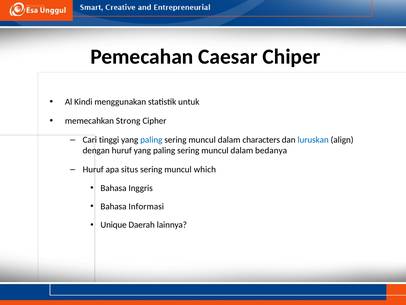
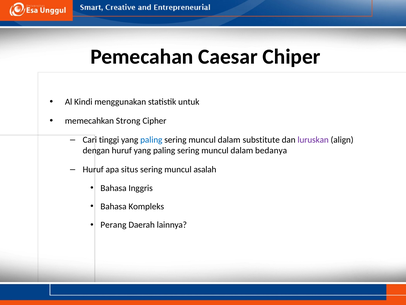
characters: characters -> substitute
luruskan colour: blue -> purple
which: which -> asalah
Informasi: Informasi -> Kompleks
Unique: Unique -> Perang
